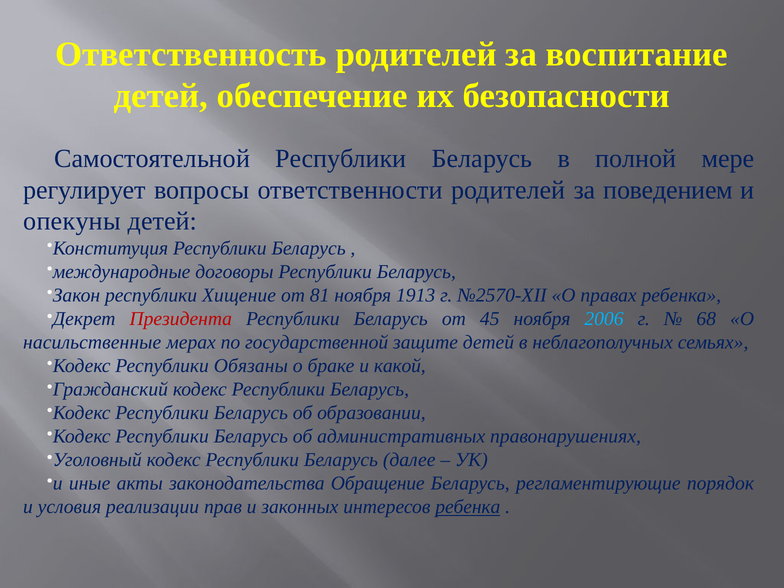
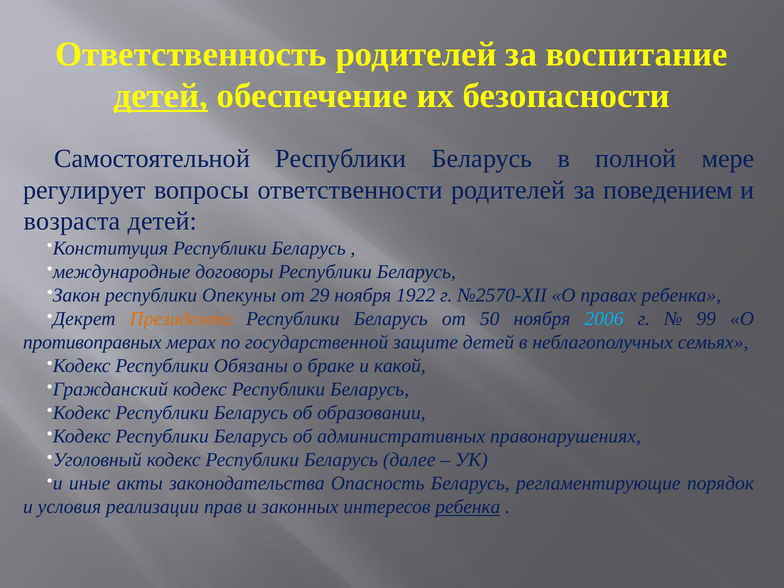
детей at (161, 96) underline: none -> present
опекуны: опекуны -> возраста
Хищение: Хищение -> Опекуны
81: 81 -> 29
1913: 1913 -> 1922
Президента colour: red -> orange
45: 45 -> 50
68: 68 -> 99
насильственные: насильственные -> противоправных
Обращение: Обращение -> Опасность
